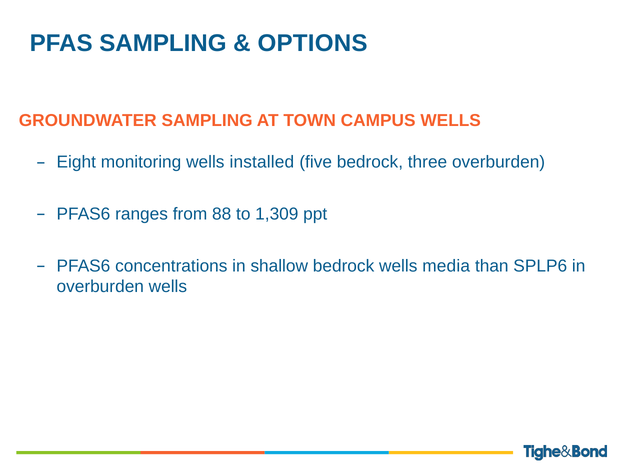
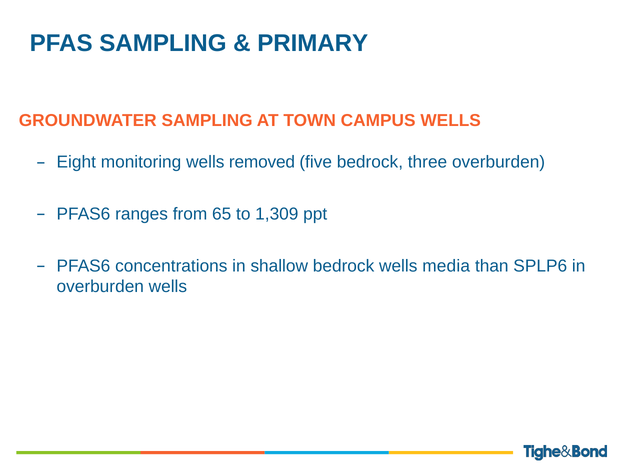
OPTIONS: OPTIONS -> PRIMARY
installed: installed -> removed
88: 88 -> 65
